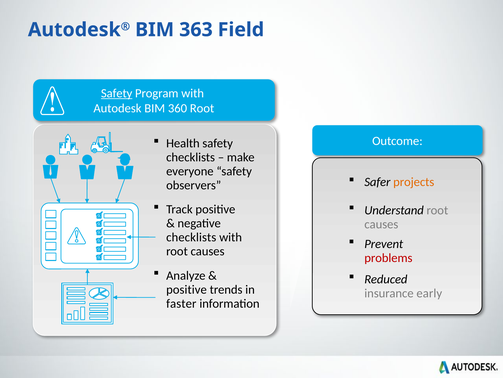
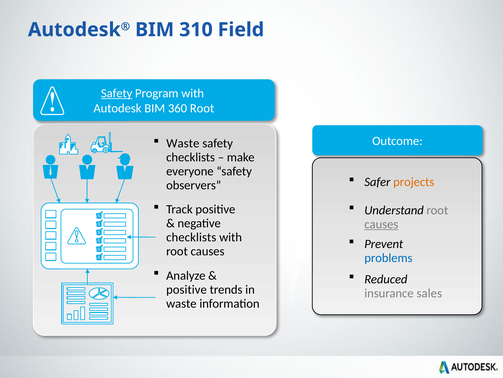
363: 363 -> 310
Health at (183, 143): Health -> Waste
causes at (381, 224) underline: none -> present
problems colour: red -> blue
early: early -> sales
faster at (181, 303): faster -> waste
